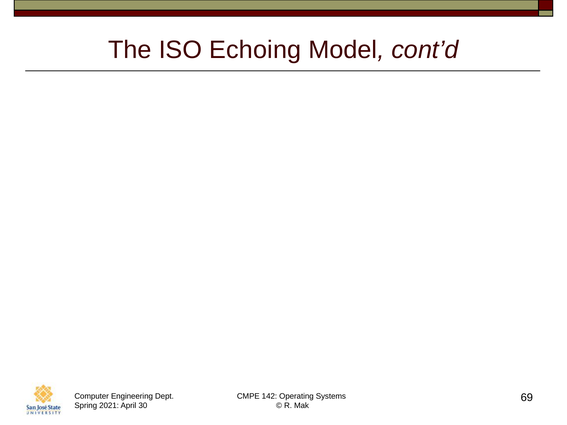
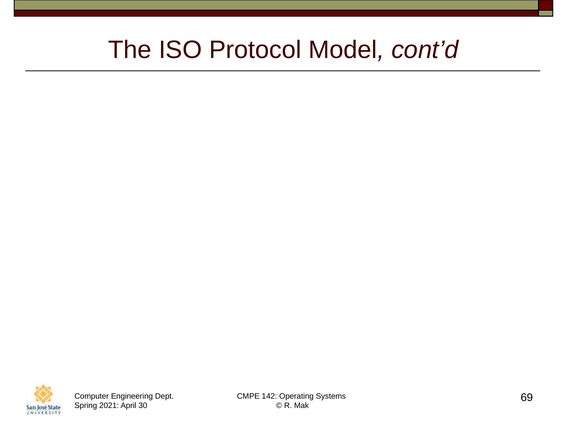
Echoing: Echoing -> Protocol
